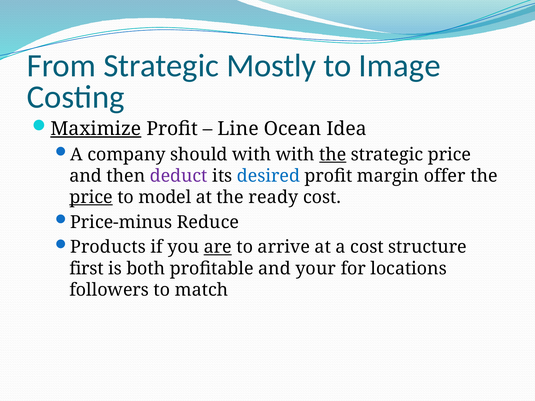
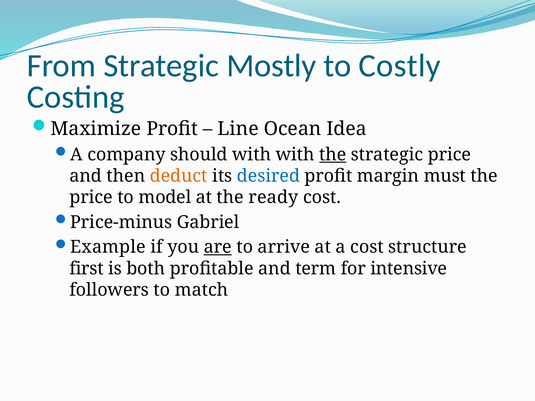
Image: Image -> Costly
Maximize underline: present -> none
deduct colour: purple -> orange
offer: offer -> must
price at (91, 197) underline: present -> none
Reduce: Reduce -> Gabriel
Products: Products -> Example
your: your -> term
locations: locations -> intensive
